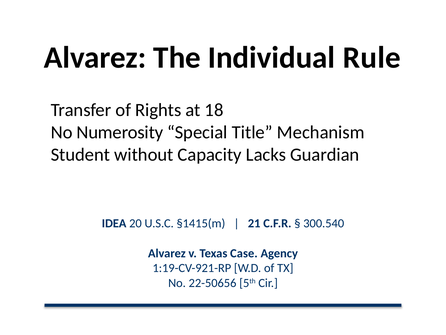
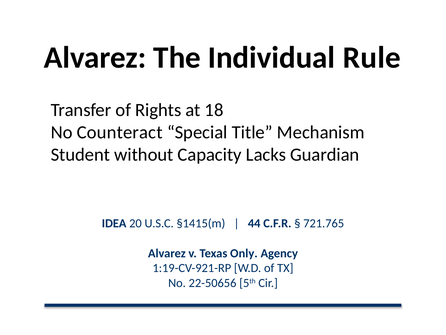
Numerosity: Numerosity -> Counteract
21: 21 -> 44
300.540: 300.540 -> 721.765
Case: Case -> Only
